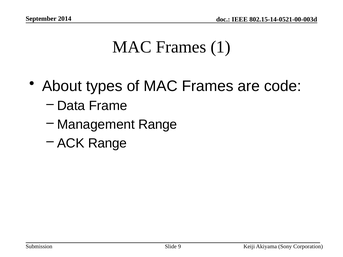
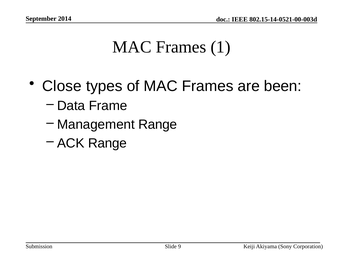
About: About -> Close
code: code -> been
